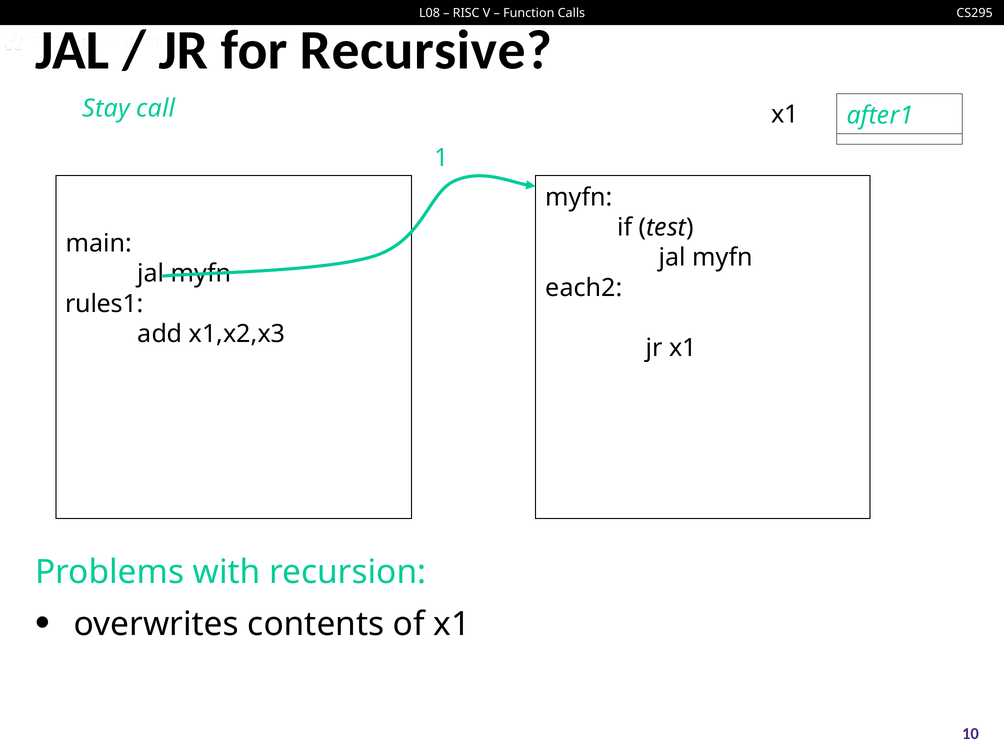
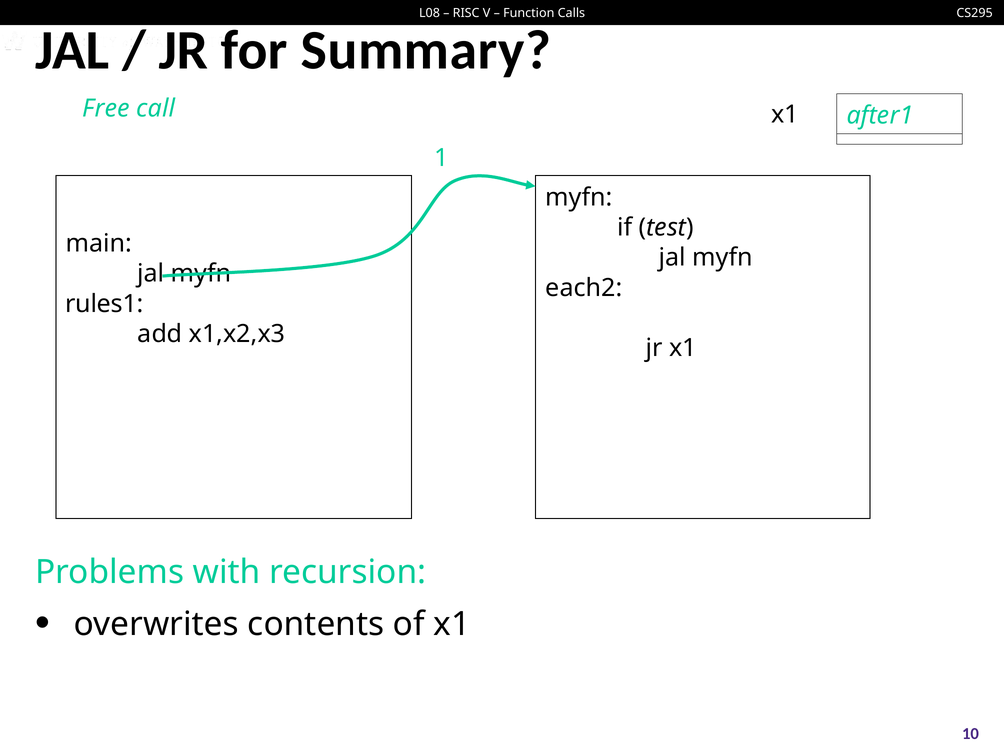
Recursive: Recursive -> Summary
Stay: Stay -> Free
